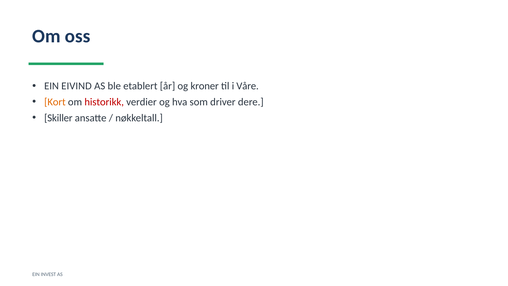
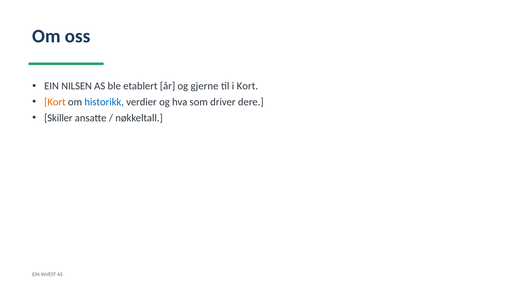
EIVIND: EIVIND -> NILSEN
kroner: kroner -> gjerne
i Våre: Våre -> Kort
historikk colour: red -> blue
